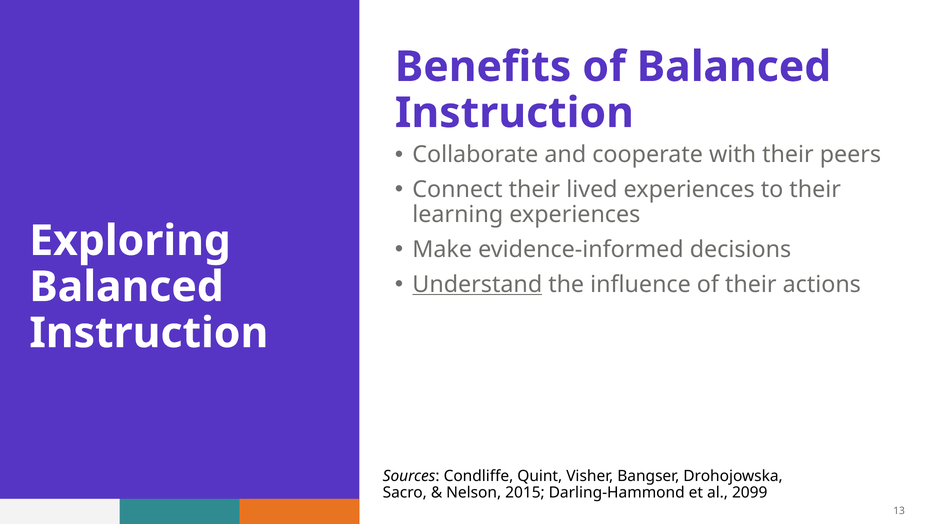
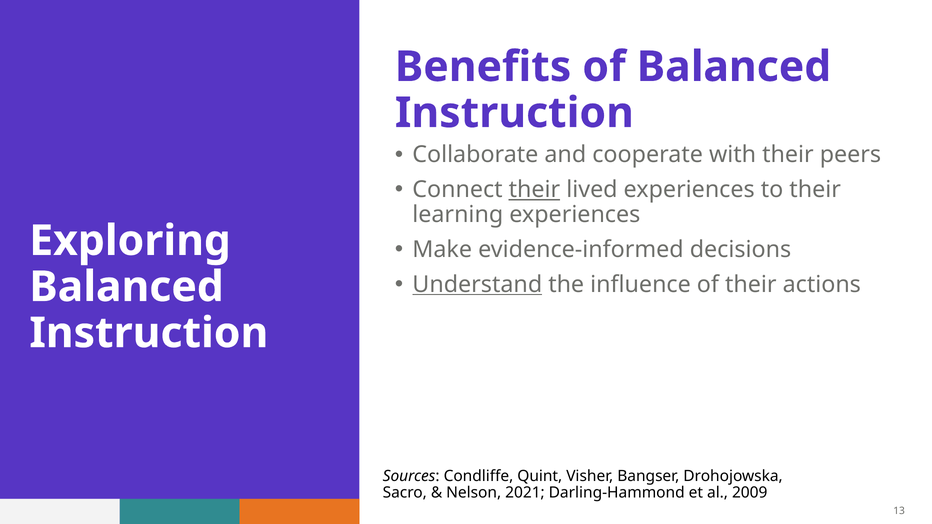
their at (534, 190) underline: none -> present
2015: 2015 -> 2021
2099: 2099 -> 2009
